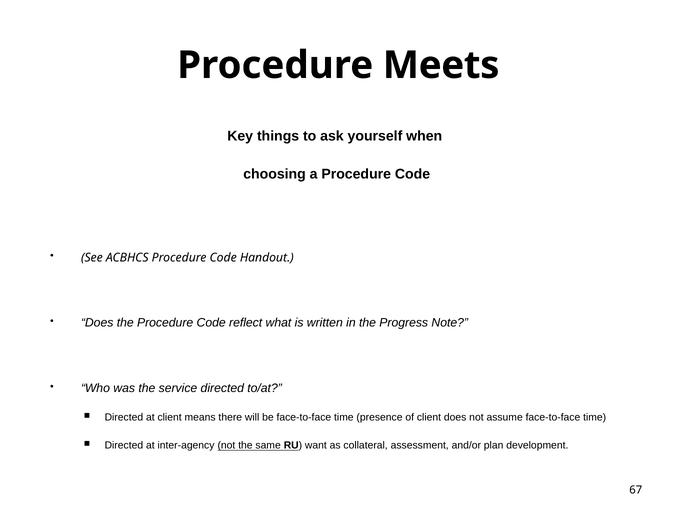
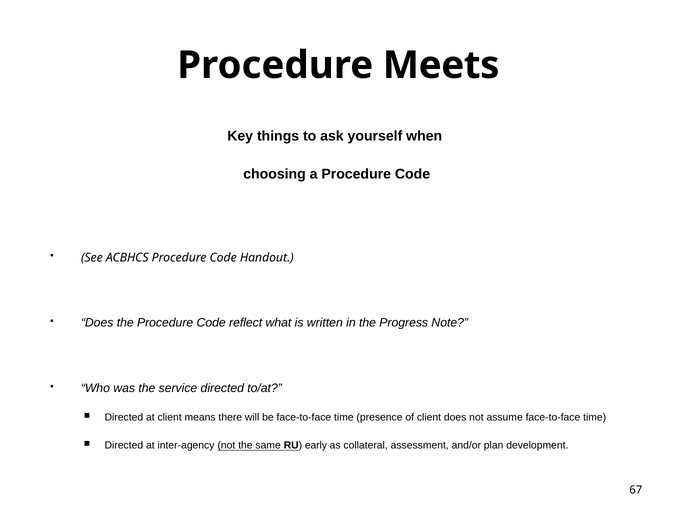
want: want -> early
